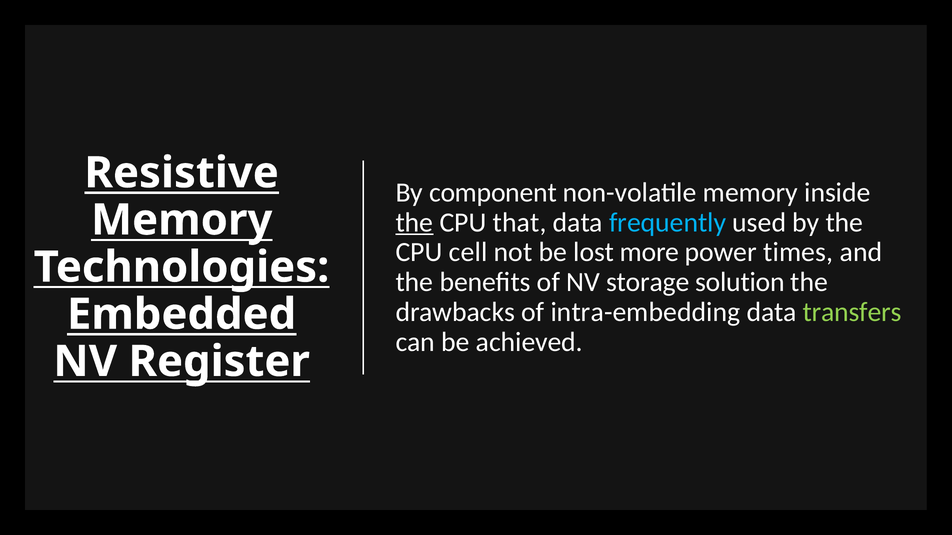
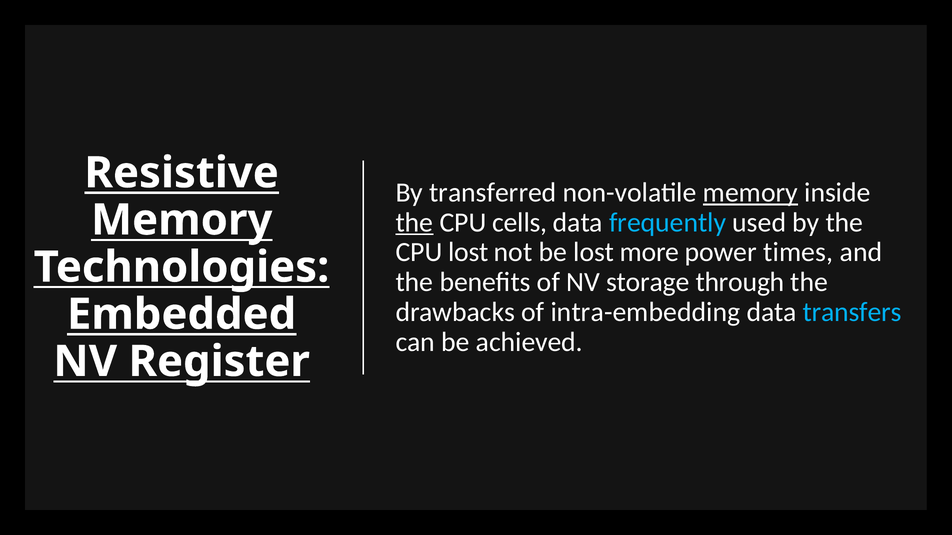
component: component -> transferred
memory at (750, 193) underline: none -> present
that: that -> cells
CPU cell: cell -> lost
solution: solution -> through
transfers colour: light green -> light blue
